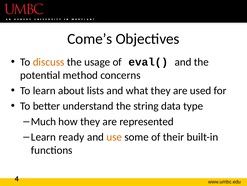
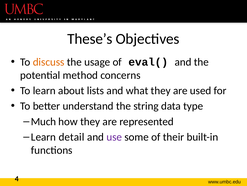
Come’s: Come’s -> These’s
ready: ready -> detail
use colour: orange -> purple
